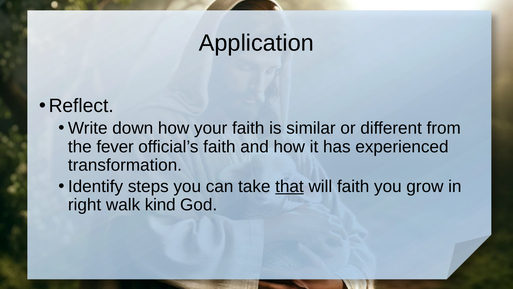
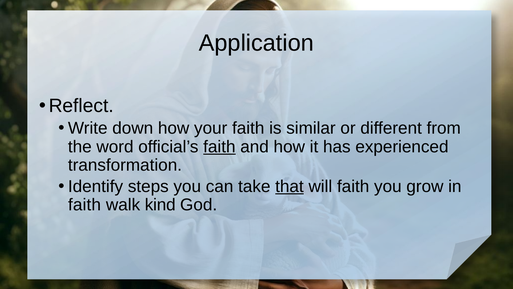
fever: fever -> word
faith at (219, 146) underline: none -> present
right at (85, 205): right -> faith
